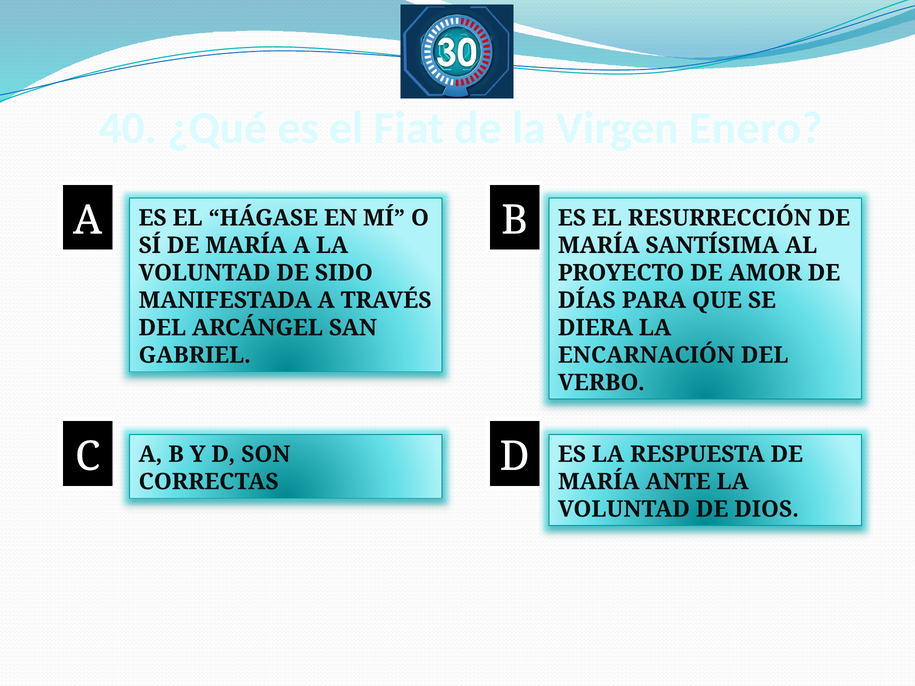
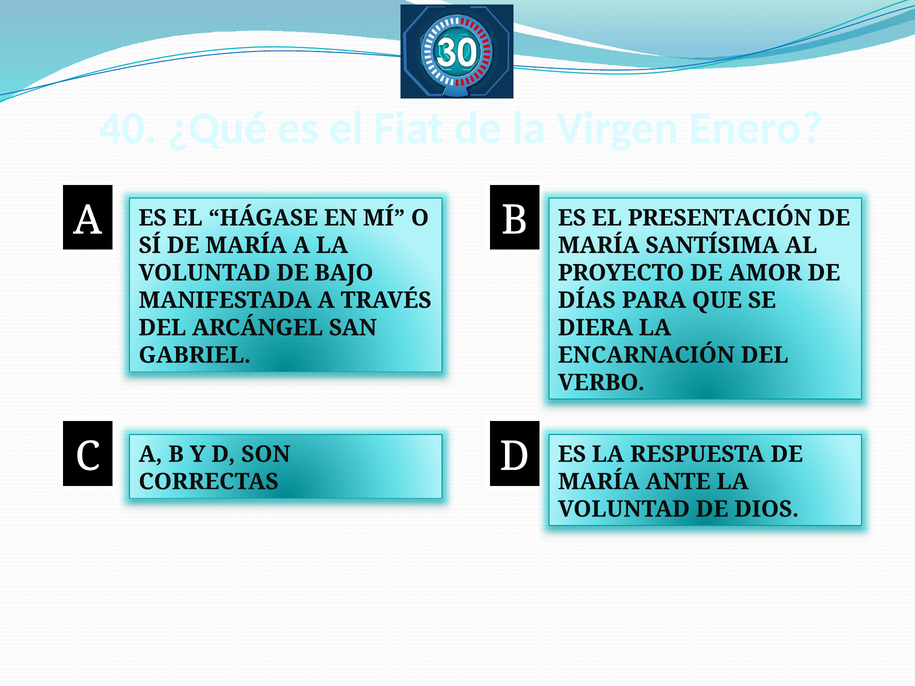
RESURRECCIÓN: RESURRECCIÓN -> PRESENTACIÓN
SIDO: SIDO -> BAJO
